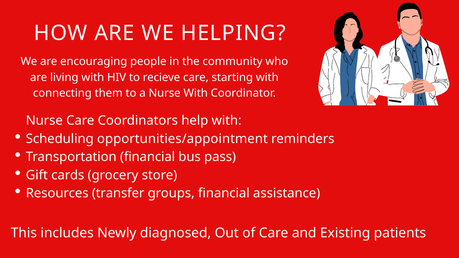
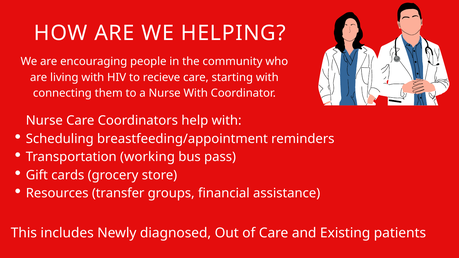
opportunities/appointment: opportunities/appointment -> breastfeeding/appointment
Transportation financial: financial -> working
